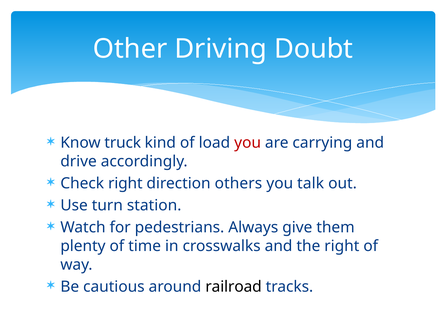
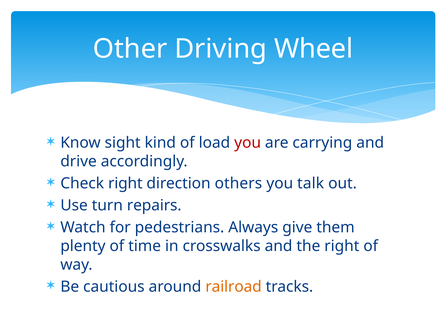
Doubt: Doubt -> Wheel
truck: truck -> sight
station: station -> repairs
railroad colour: black -> orange
